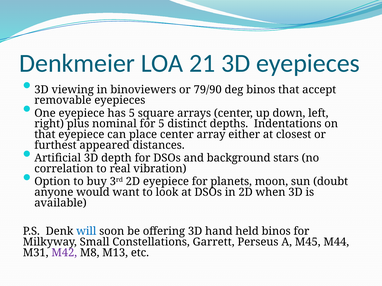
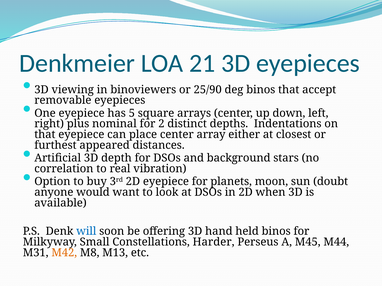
79/90: 79/90 -> 25/90
for 5: 5 -> 2
Garrett: Garrett -> Harder
M42 colour: purple -> orange
